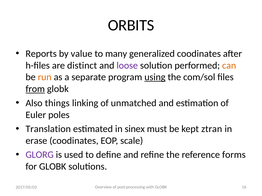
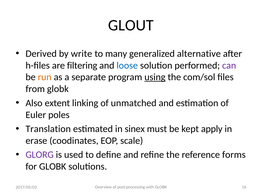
ORBITS: ORBITS -> GLOUT
Reports: Reports -> Derived
value: value -> write
generalized coodinates: coodinates -> alternative
distinct: distinct -> filtering
loose colour: purple -> blue
can colour: orange -> purple
from underline: present -> none
things: things -> extent
ztran: ztran -> apply
